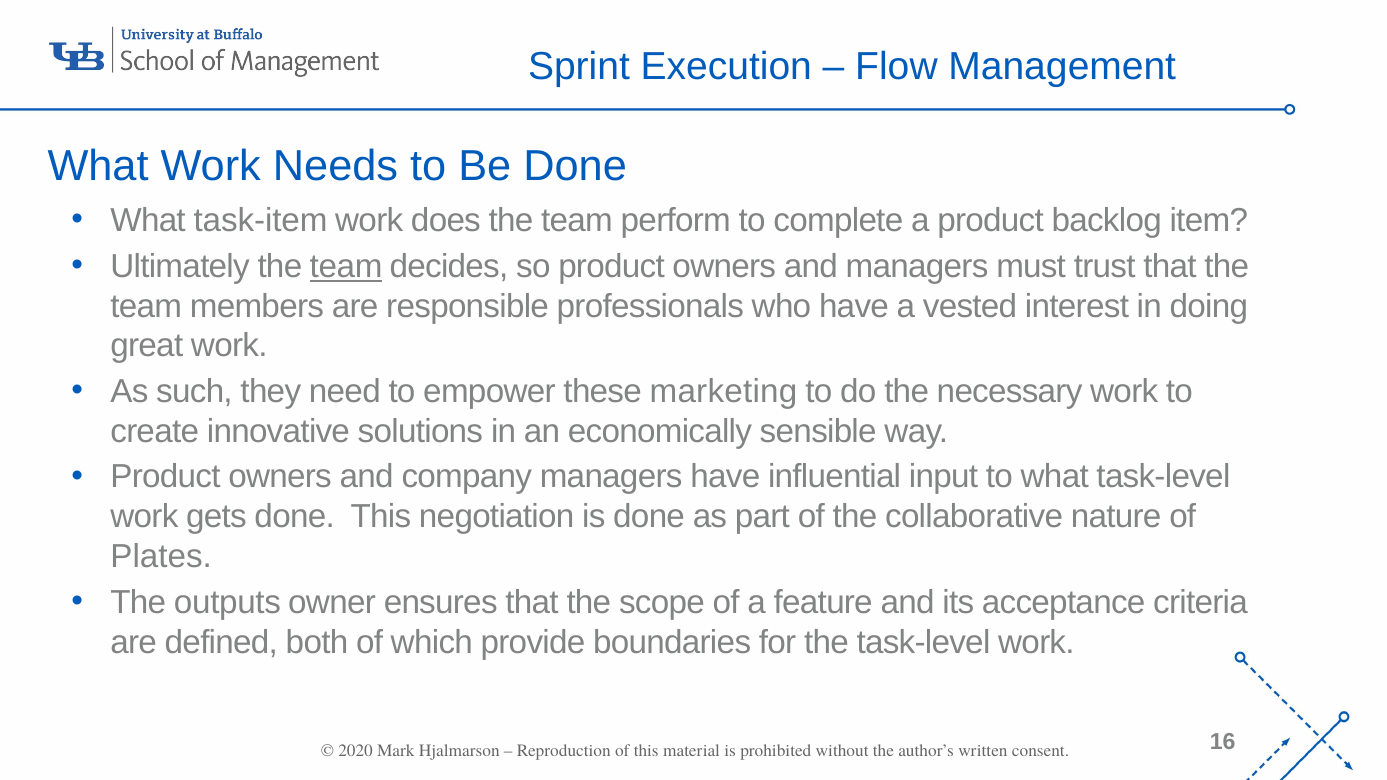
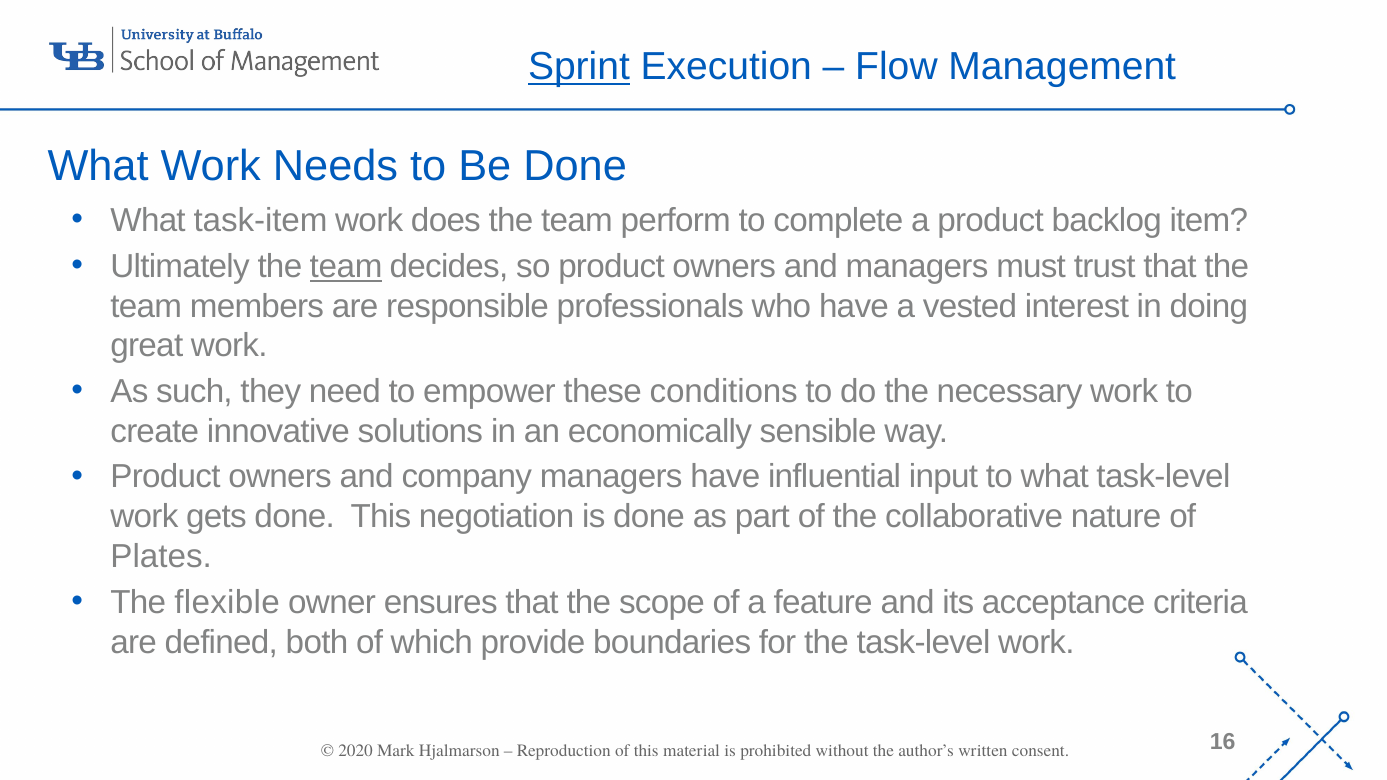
Sprint underline: none -> present
marketing: marketing -> conditions
outputs: outputs -> flexible
